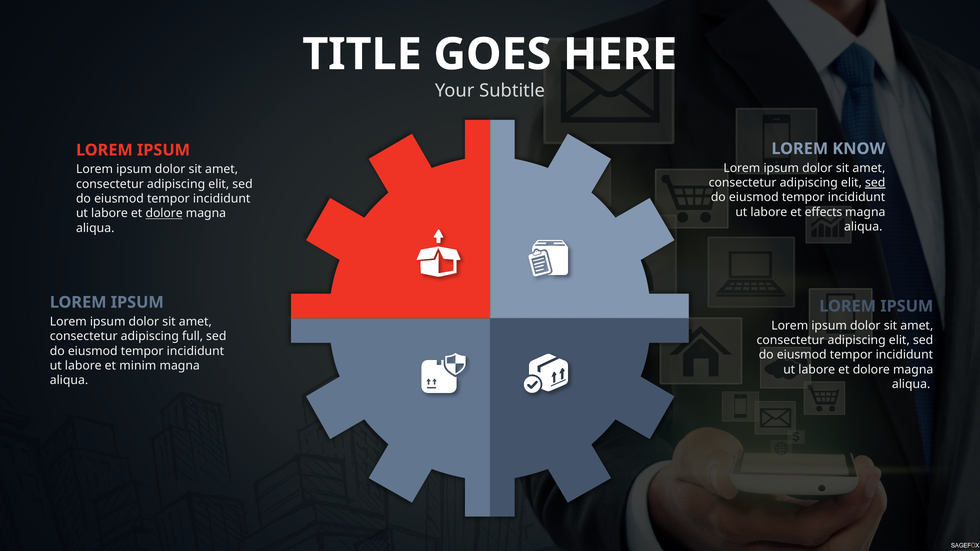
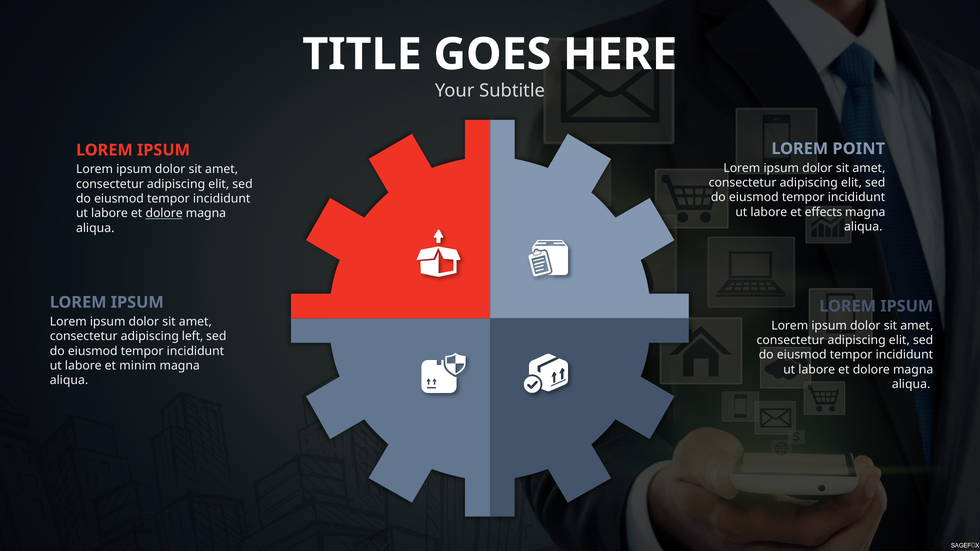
KNOW: KNOW -> POINT
sed at (875, 183) underline: present -> none
full: full -> left
